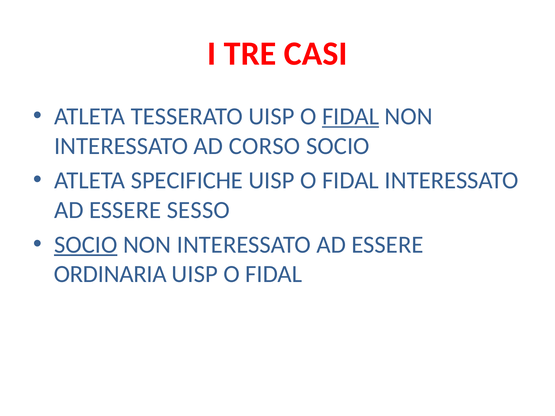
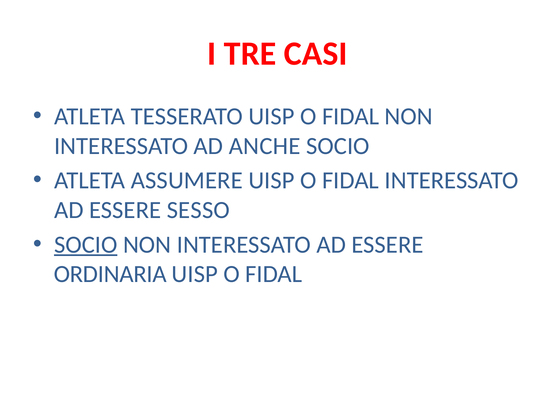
FIDAL at (351, 116) underline: present -> none
CORSO: CORSO -> ANCHE
SPECIFICHE: SPECIFICHE -> ASSUMERE
